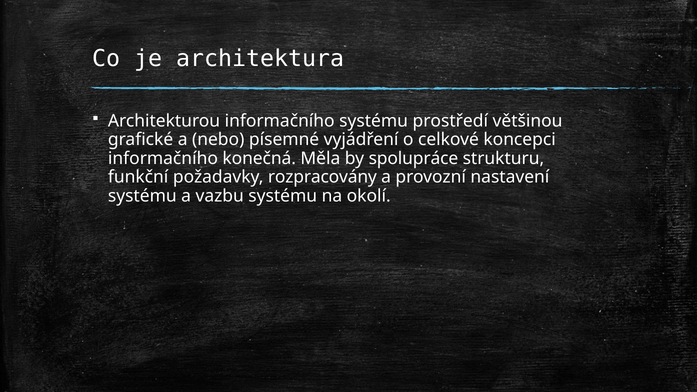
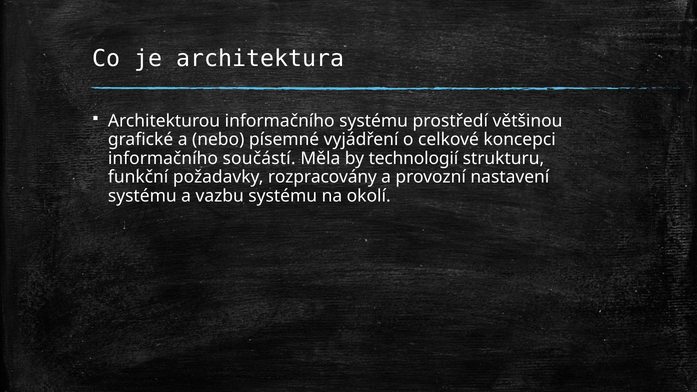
konečná: konečná -> součástí
spolupráce: spolupráce -> technologií
